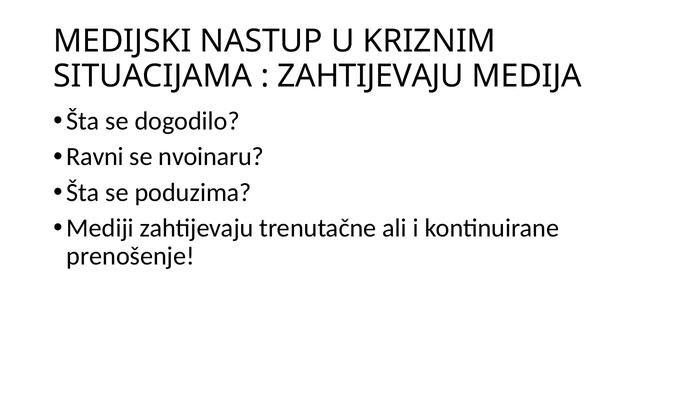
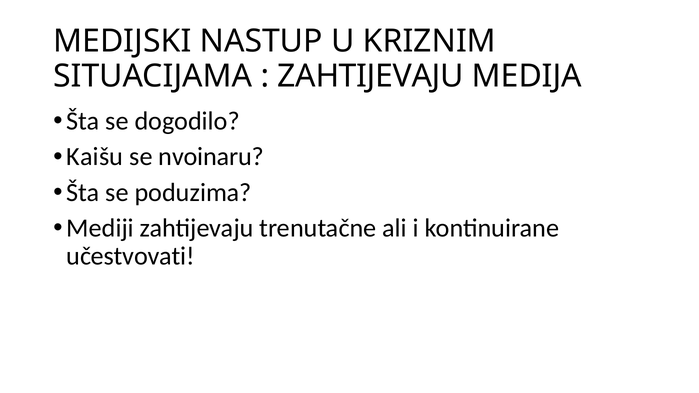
Ravni: Ravni -> Kaišu
prenošenje: prenošenje -> učestvovati
